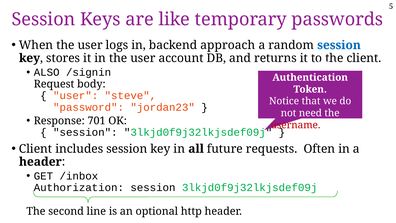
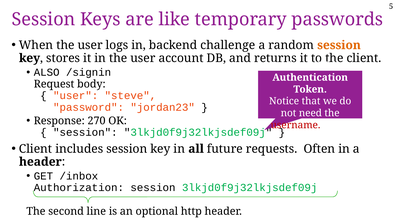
approach: approach -> challenge
session at (339, 45) colour: blue -> orange
701: 701 -> 270
